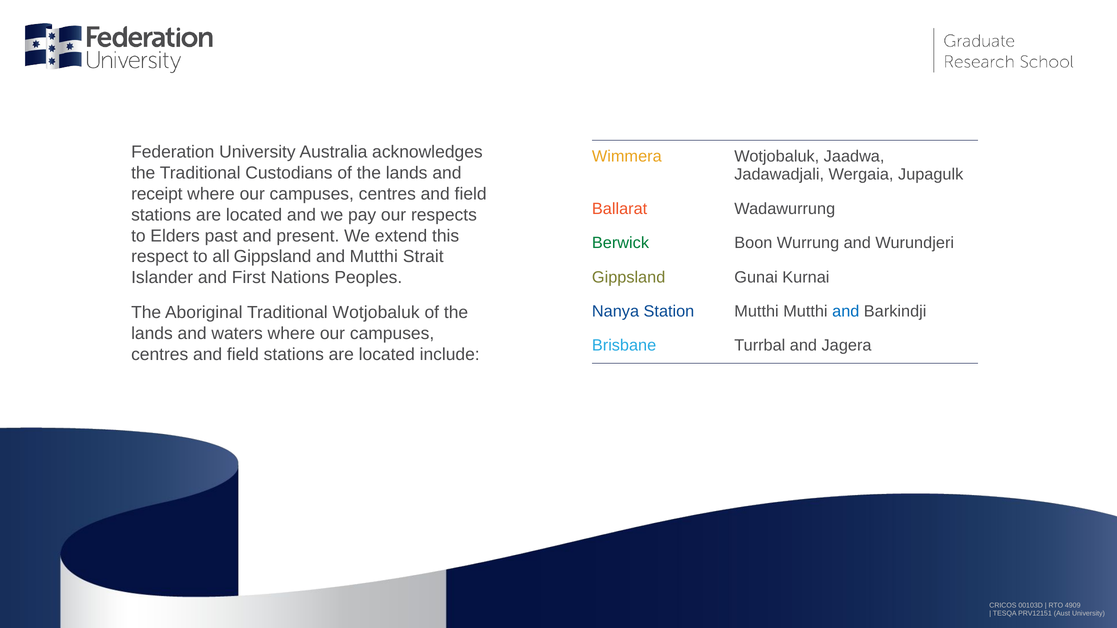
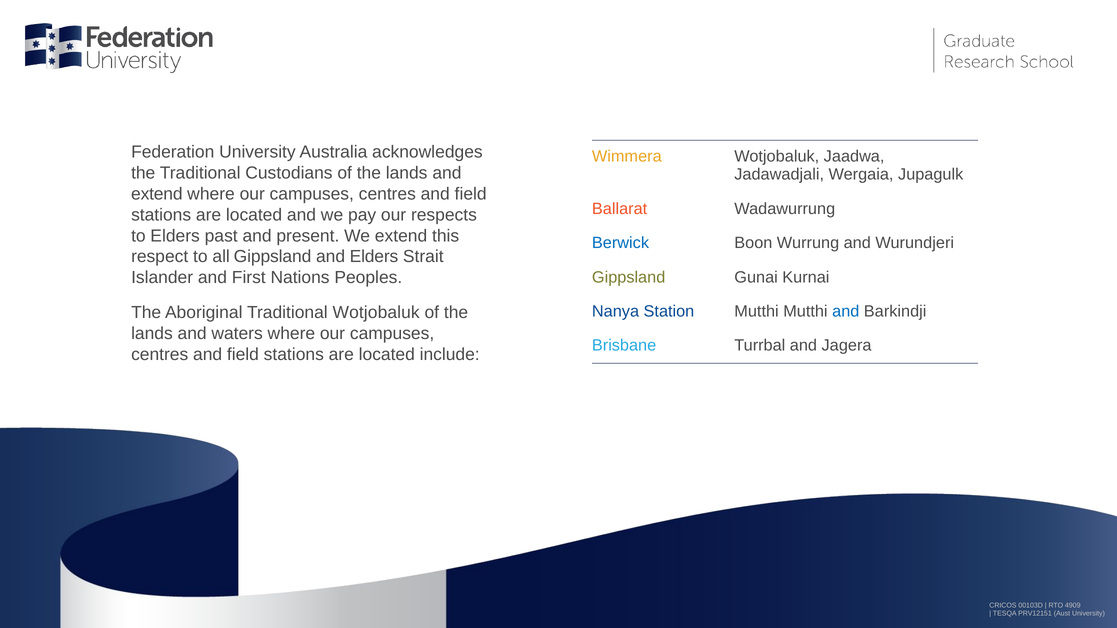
receipt at (157, 194): receipt -> extend
Berwick colour: green -> blue
and Mutthi: Mutthi -> Elders
